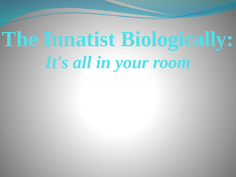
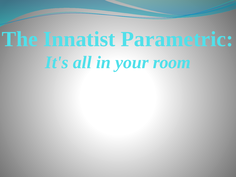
Biologically: Biologically -> Parametric
